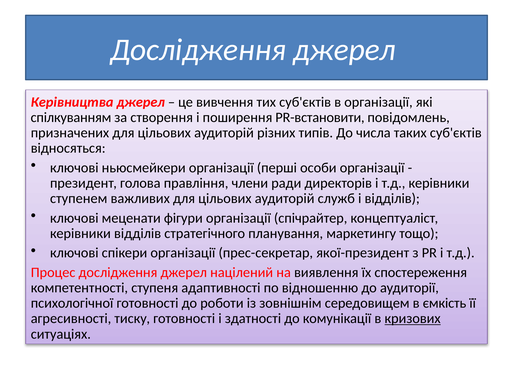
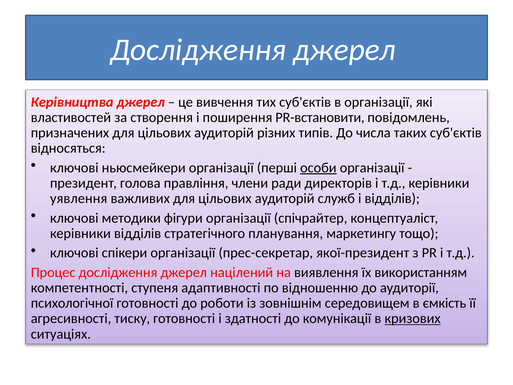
спілкуванням: спілкуванням -> властивостей
особи underline: none -> present
ступенем: ступенем -> уявлення
меценати: меценати -> методики
спостереження: спостереження -> використанням
